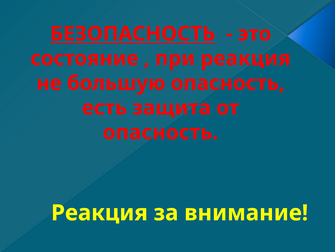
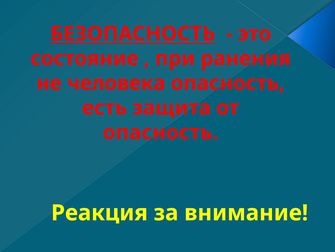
при реакция: реакция -> ранения
большую: большую -> человека
